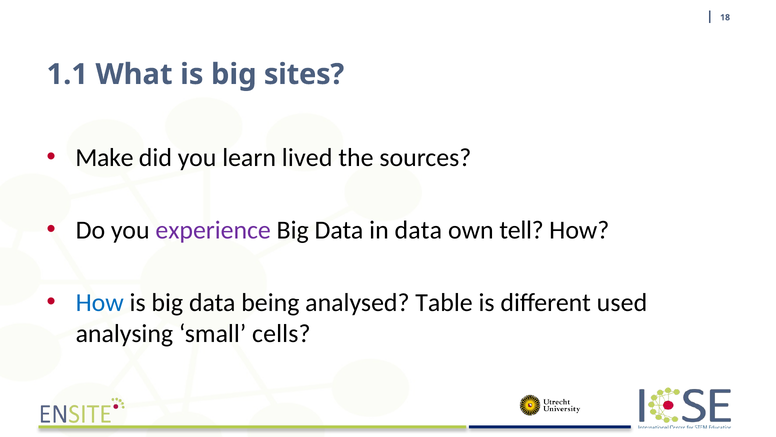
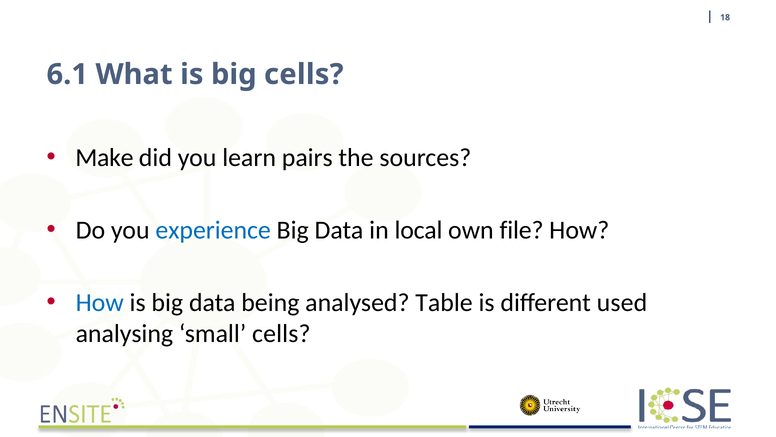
1.1: 1.1 -> 6.1
big sites: sites -> cells
lived: lived -> pairs
experience colour: purple -> blue
in data: data -> local
tell: tell -> file
